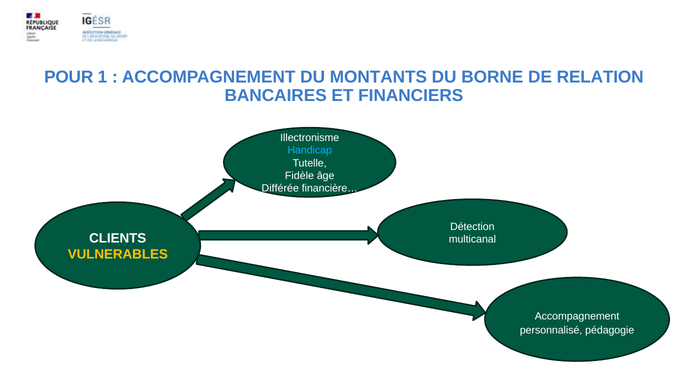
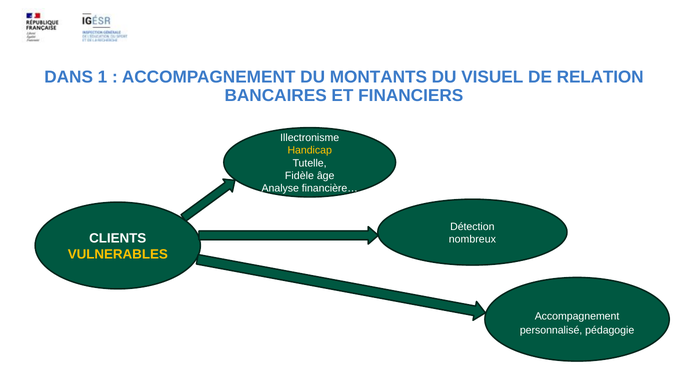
POUR: POUR -> DANS
BORNE: BORNE -> VISUEL
Handicap colour: light blue -> yellow
Différée: Différée -> Analyse
multicanal: multicanal -> nombreux
